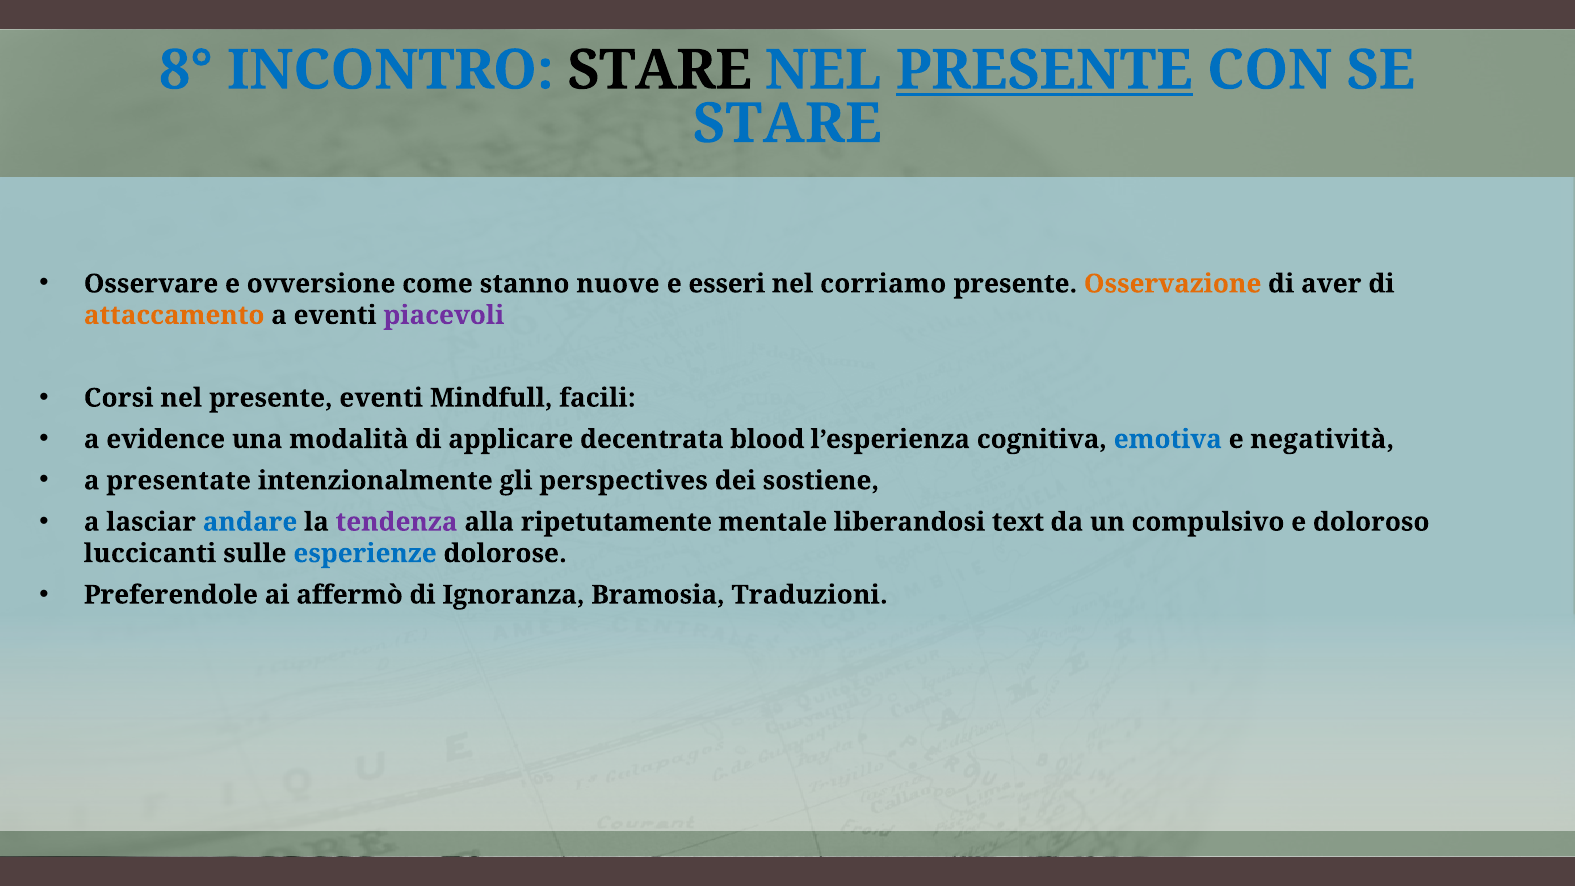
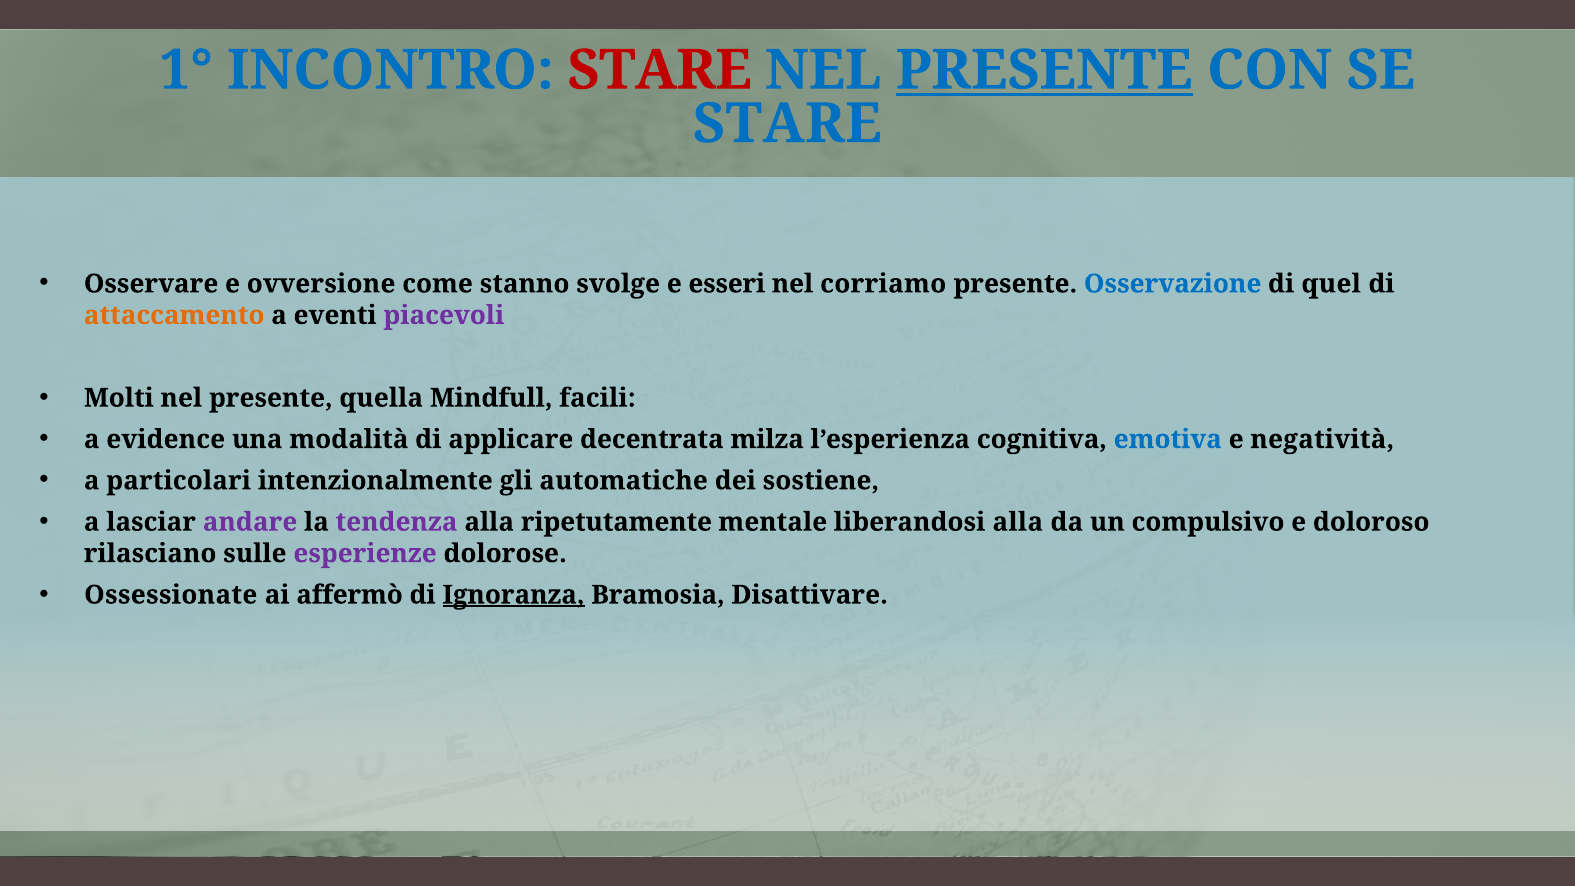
8°: 8° -> 1°
STARE at (660, 70) colour: black -> red
nuove: nuove -> svolge
Osservazione colour: orange -> blue
aver: aver -> quel
Corsi: Corsi -> Molti
presente eventi: eventi -> quella
blood: blood -> milza
presentate: presentate -> particolari
perspectives: perspectives -> automatiche
andare colour: blue -> purple
liberandosi text: text -> alla
luccicanti: luccicanti -> rilasciano
esperienze colour: blue -> purple
Preferendole: Preferendole -> Ossessionate
Ignoranza underline: none -> present
Traduzioni: Traduzioni -> Disattivare
